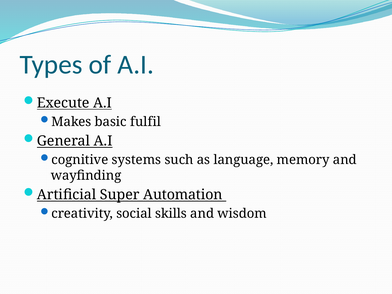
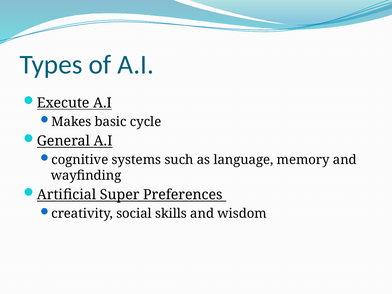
fulfil: fulfil -> cycle
Automation: Automation -> Preferences
